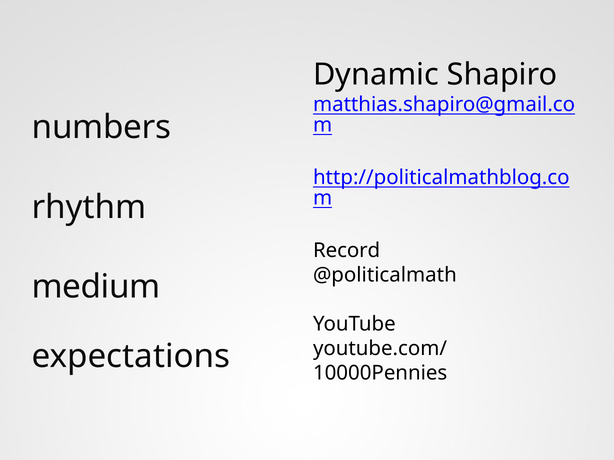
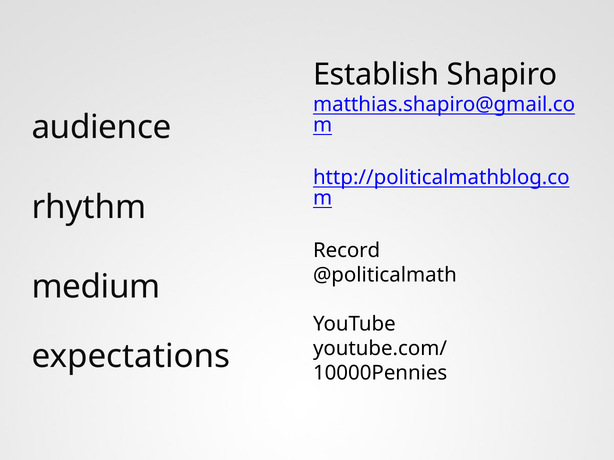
Dynamic: Dynamic -> Establish
numbers: numbers -> audience
